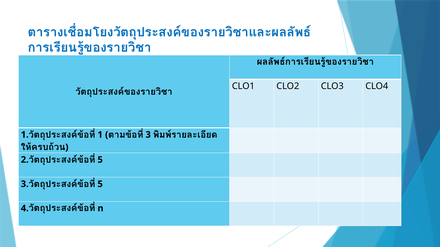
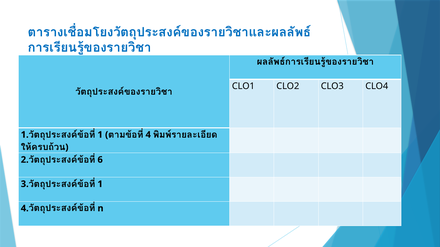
3 at (148, 135): 3 -> 4
5 at (100, 160): 5 -> 6
5 at (100, 184): 5 -> 1
